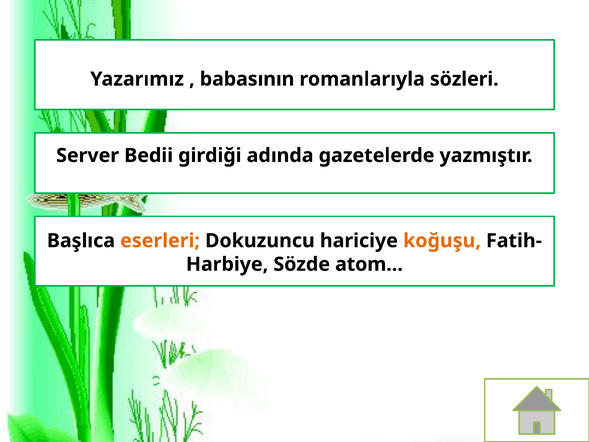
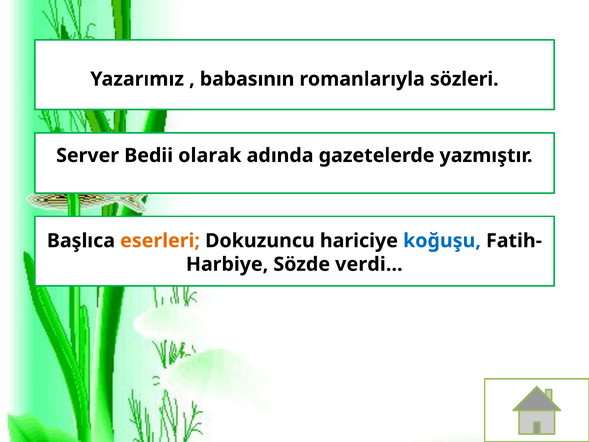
girdiği: girdiği -> olarak
koğuşu colour: orange -> blue
atom…: atom… -> verdi…
